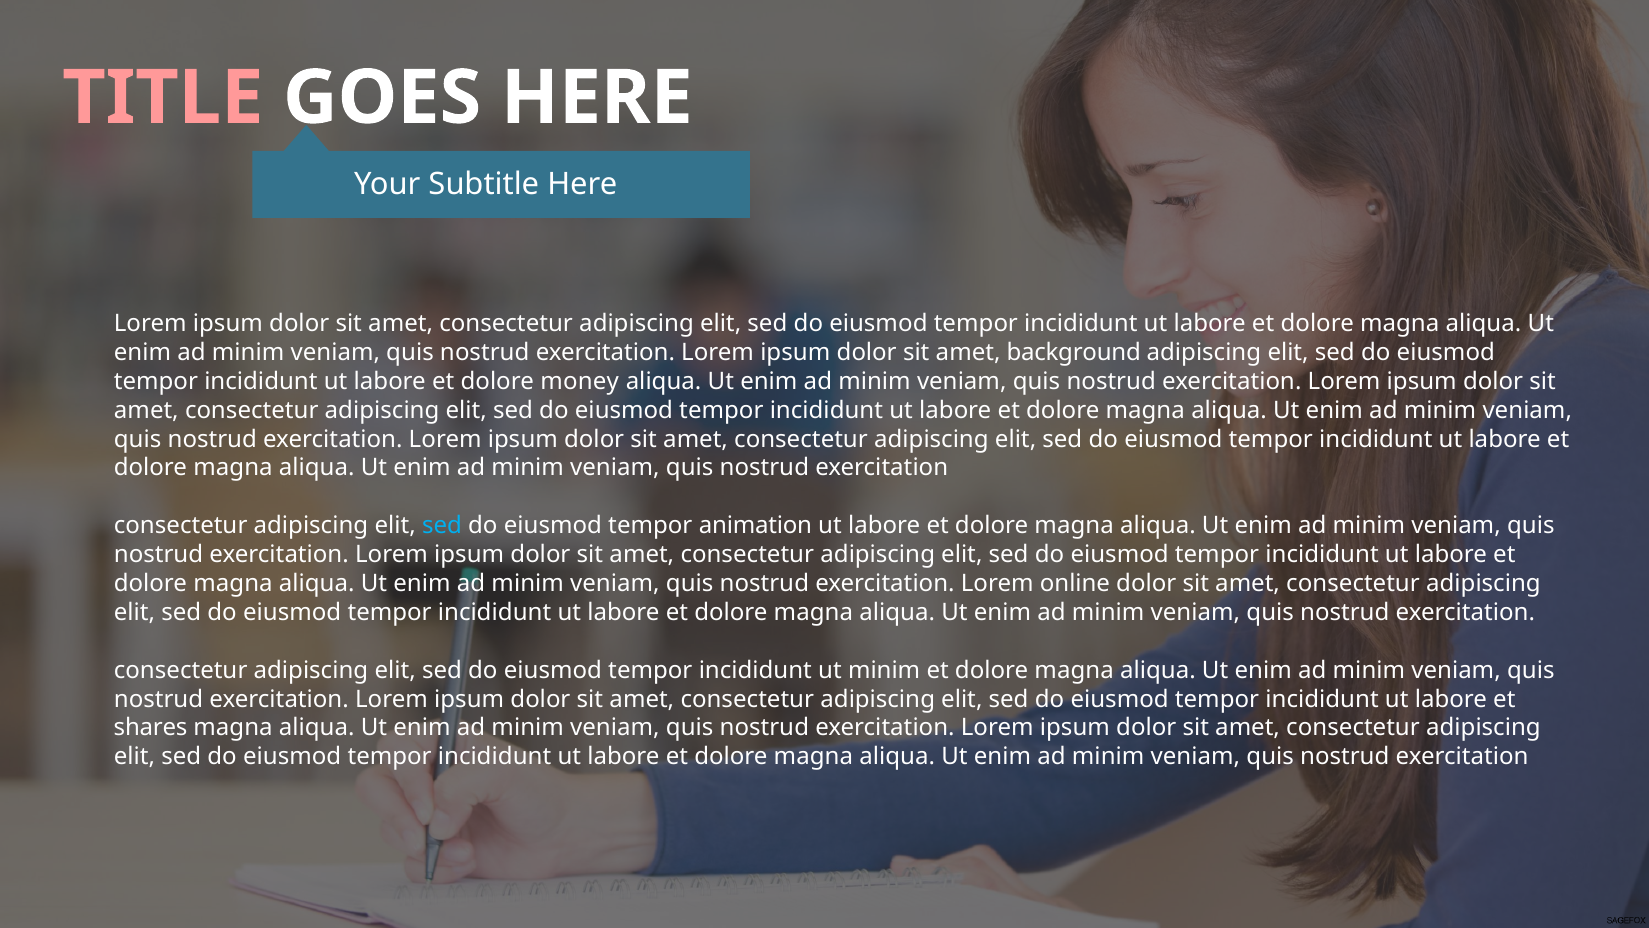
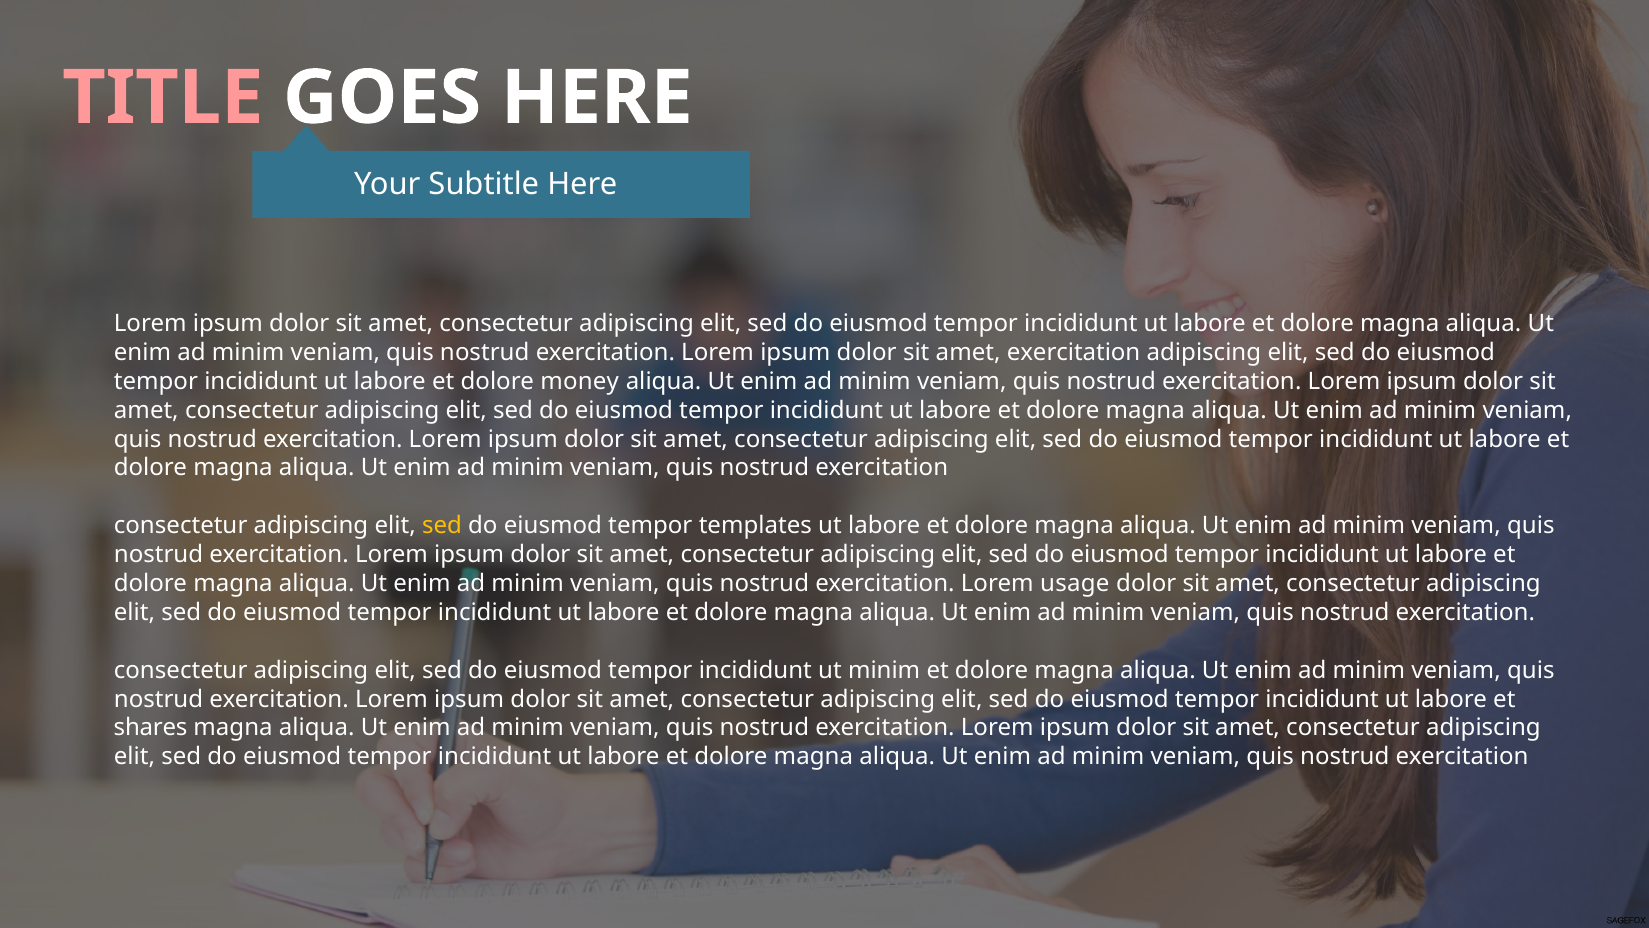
amet background: background -> exercitation
sed at (442, 526) colour: light blue -> yellow
animation: animation -> templates
online: online -> usage
